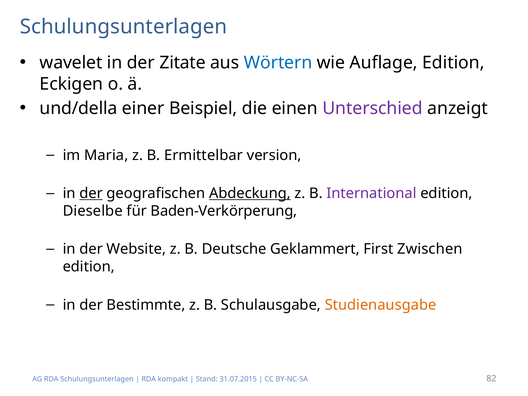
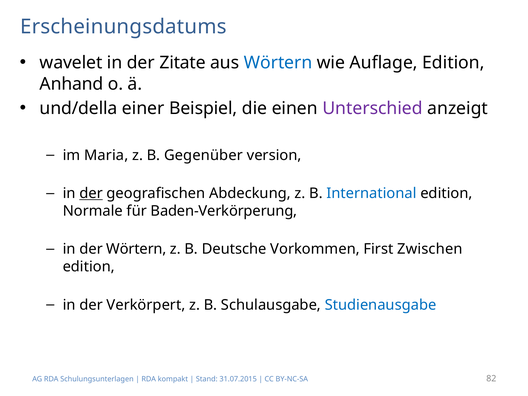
Schulungsunterlagen at (124, 27): Schulungsunterlagen -> Erscheinungsdatums
Eckigen: Eckigen -> Anhand
Ermittelbar: Ermittelbar -> Gegenüber
Abdeckung underline: present -> none
International colour: purple -> blue
Dieselbe: Dieselbe -> Normale
der Website: Website -> Wörtern
Geklammert: Geklammert -> Vorkommen
Bestimmte: Bestimmte -> Verkörpert
Studienausgabe colour: orange -> blue
